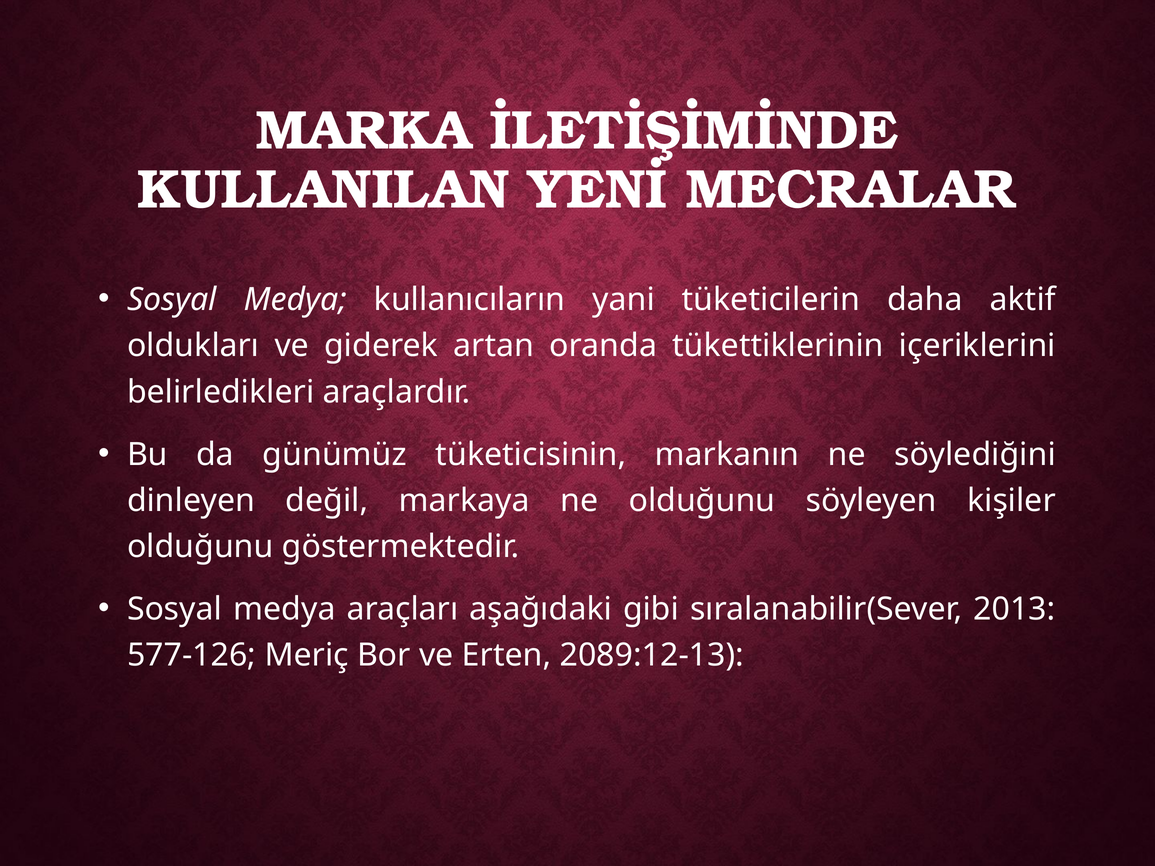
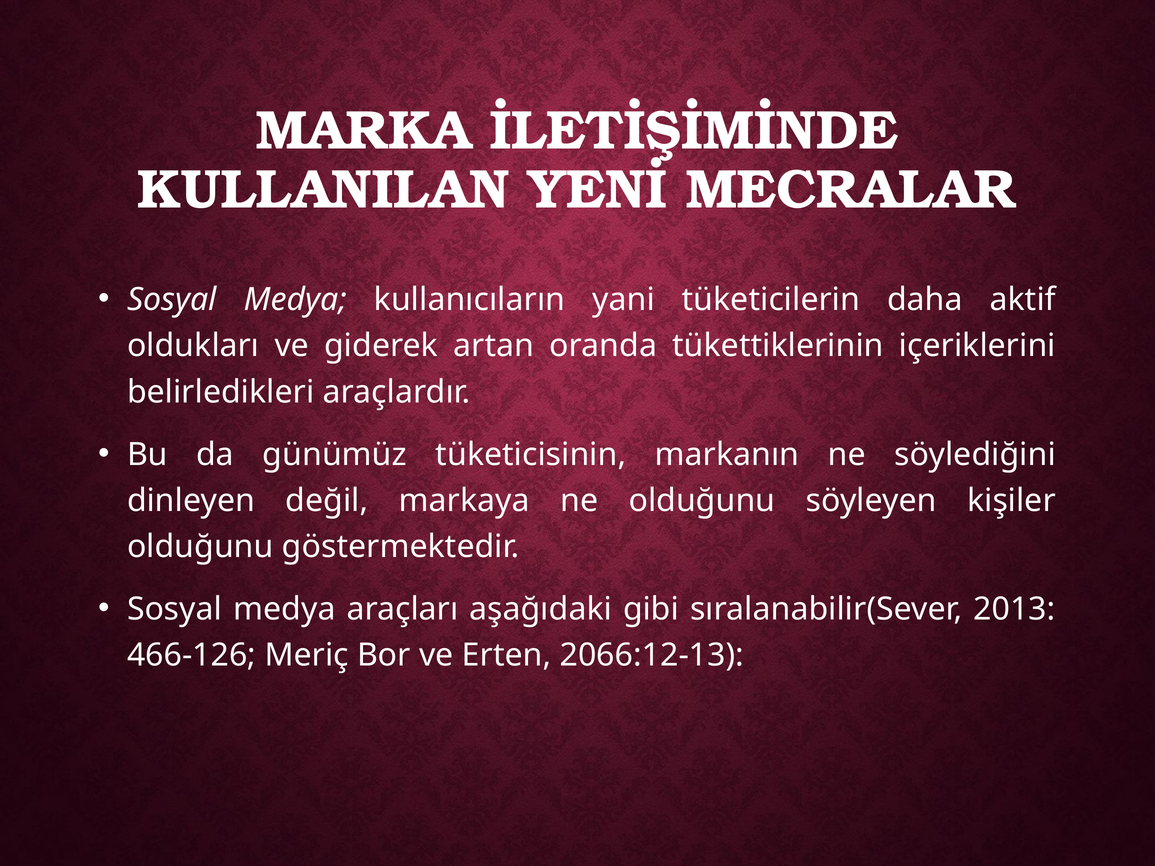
577-126: 577-126 -> 466-126
2089:12-13: 2089:12-13 -> 2066:12-13
